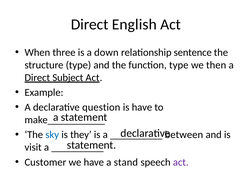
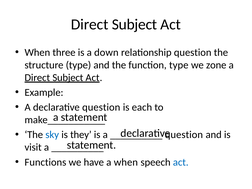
English at (134, 24): English -> Subject
relationship sentence: sentence -> question
then: then -> zone
is have: have -> each
between at (184, 135): between -> question
Customer: Customer -> Functions
a stand: stand -> when
act at (181, 162) colour: purple -> blue
